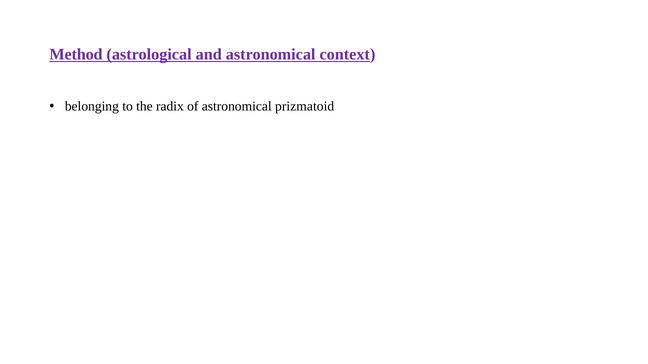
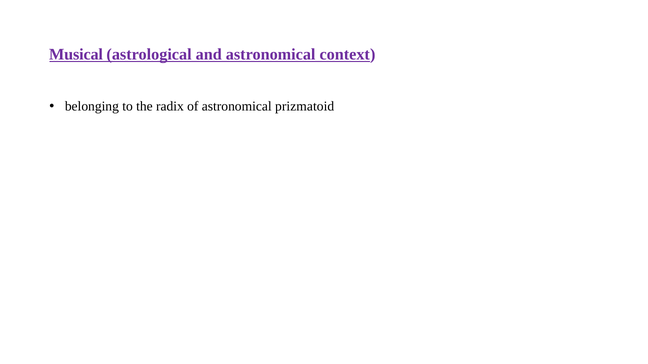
Method: Method -> Musical
